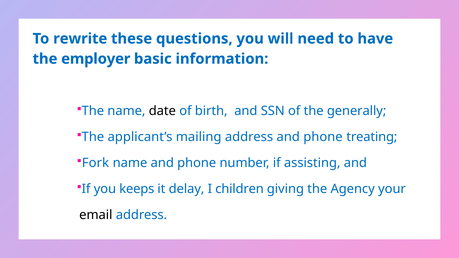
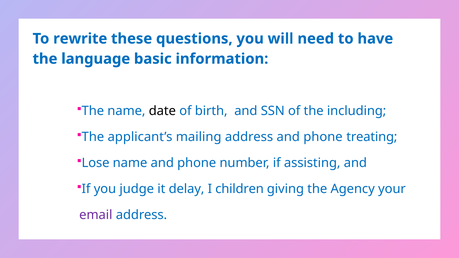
employer: employer -> language
generally: generally -> including
Fork: Fork -> Lose
keeps: keeps -> judge
email colour: black -> purple
